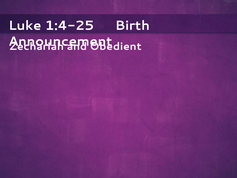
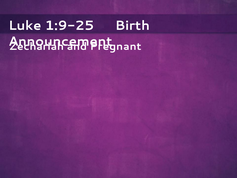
1:4-25: 1:4-25 -> 1:9-25
Obedient: Obedient -> Pregnant
